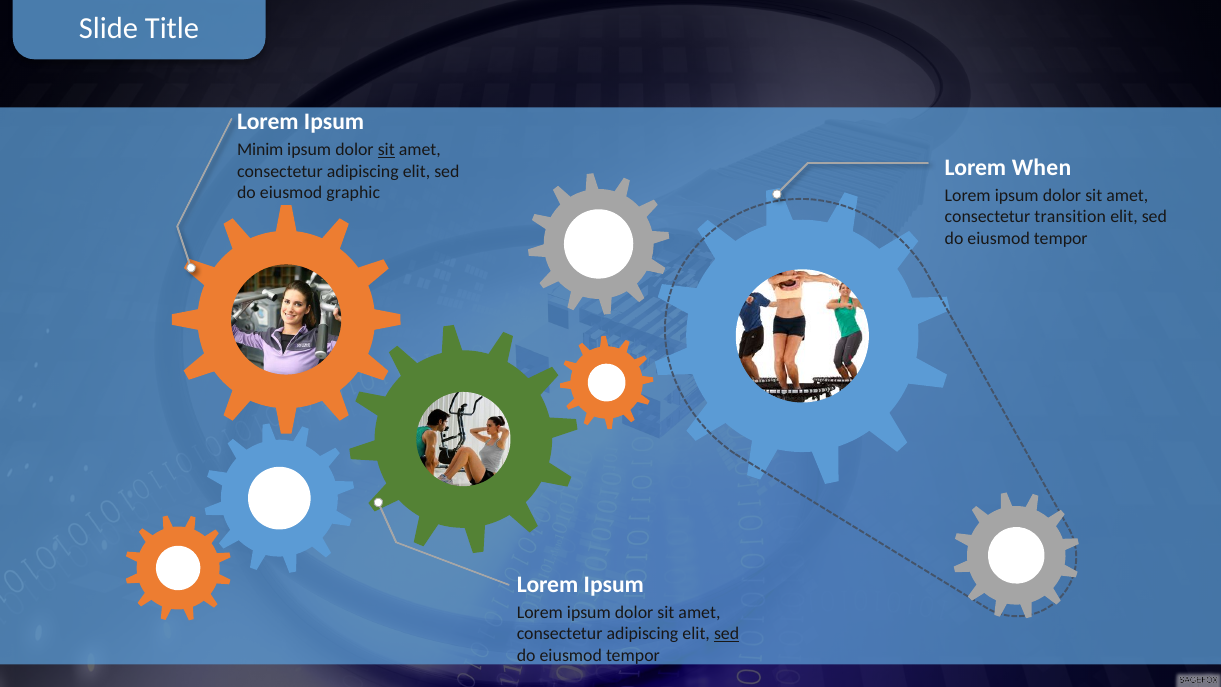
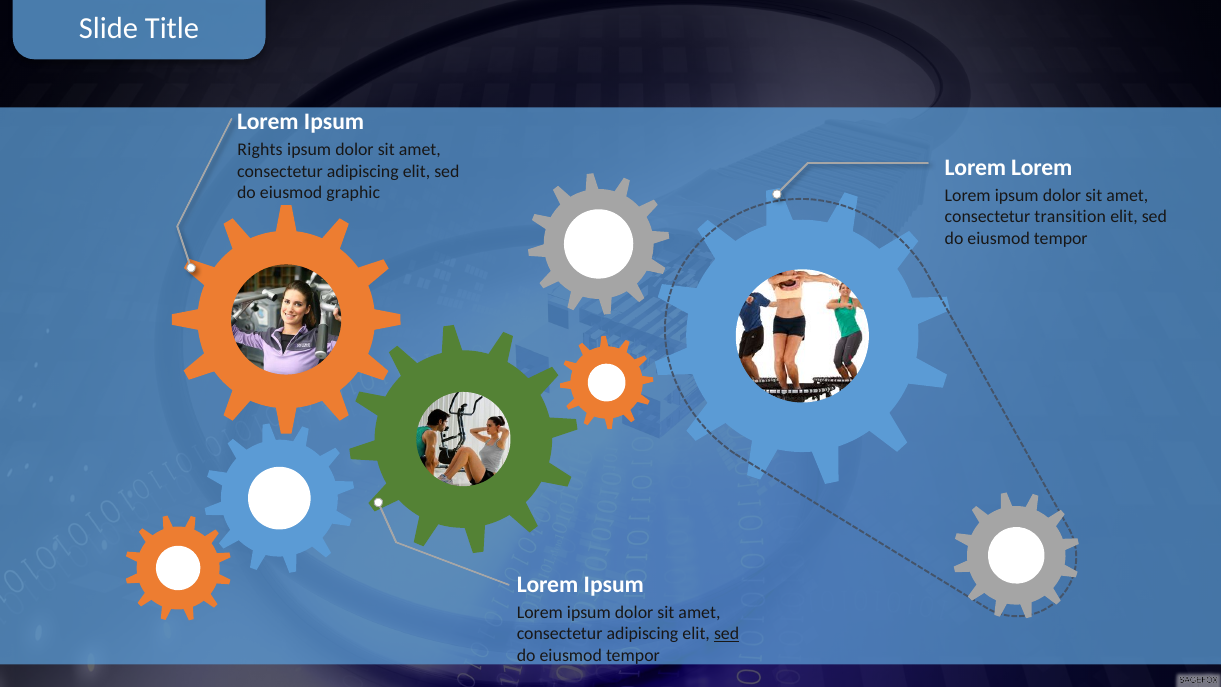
Minim: Minim -> Rights
sit at (386, 150) underline: present -> none
When at (1042, 167): When -> Lorem
